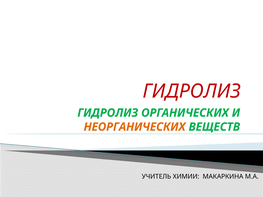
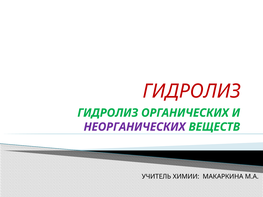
НЕОРГАНИЧЕСКИХ colour: orange -> purple
